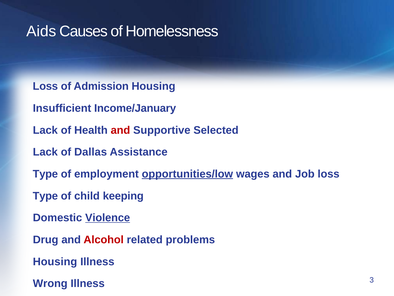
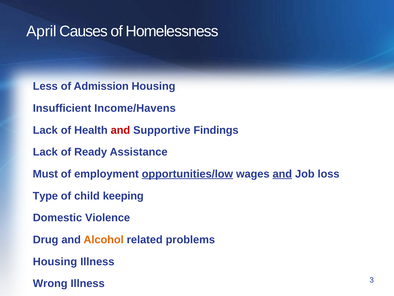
Aids: Aids -> April
Loss at (45, 86): Loss -> Less
Income/January: Income/January -> Income/Havens
Selected: Selected -> Findings
Dallas: Dallas -> Ready
Type at (45, 174): Type -> Must
and at (282, 174) underline: none -> present
Violence underline: present -> none
Alcohol colour: red -> orange
